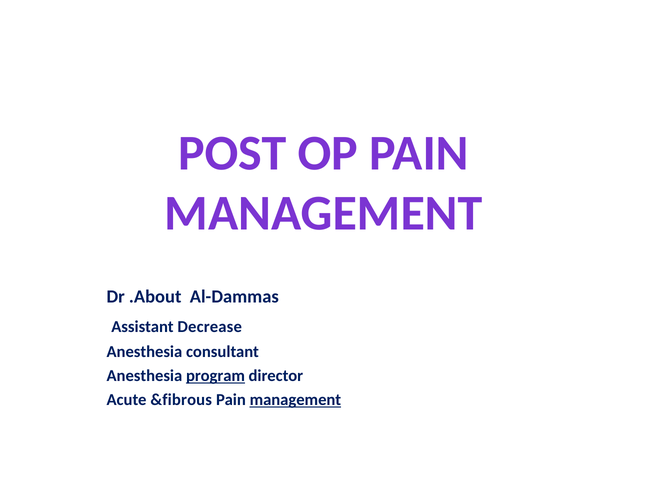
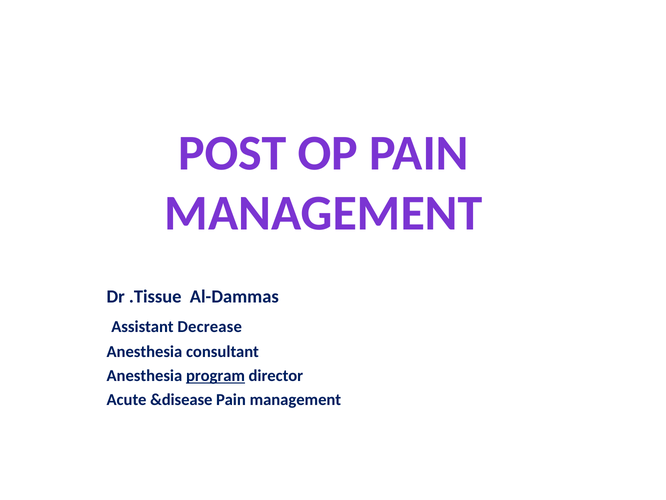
.About: .About -> .Tissue
&fibrous: &fibrous -> &disease
management at (295, 399) underline: present -> none
